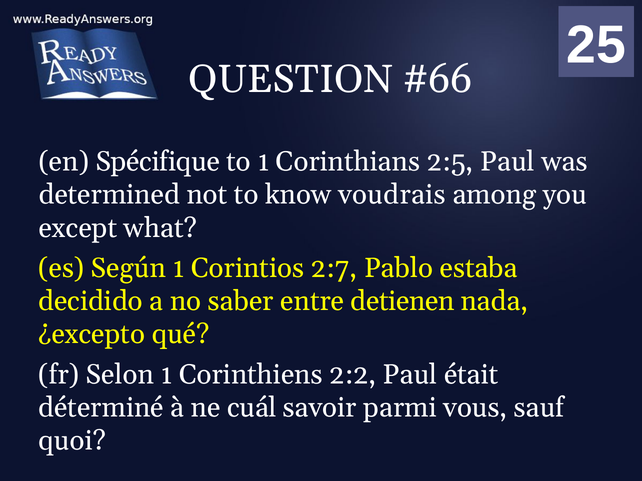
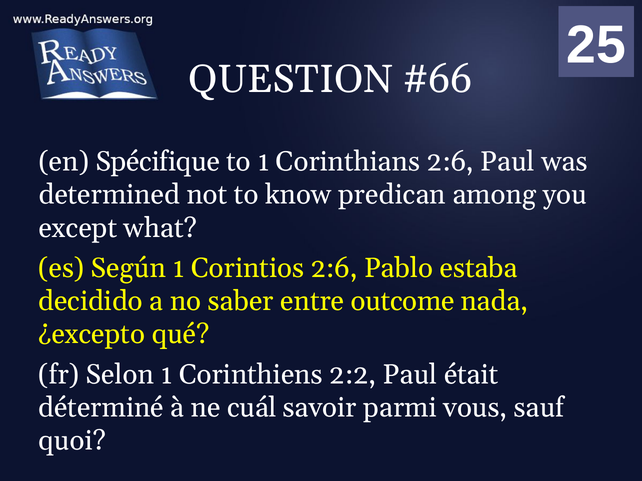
Corinthians 2:5: 2:5 -> 2:6
voudrais: voudrais -> predican
Corintios 2:7: 2:7 -> 2:6
detienen: detienen -> outcome
